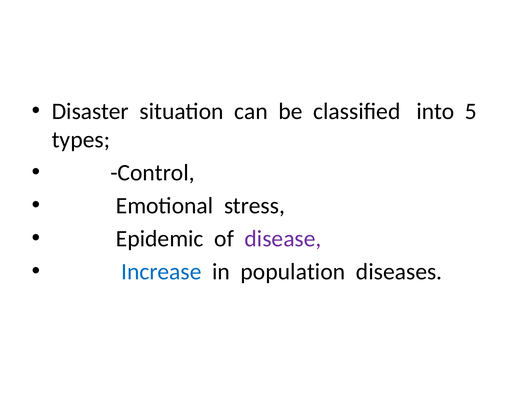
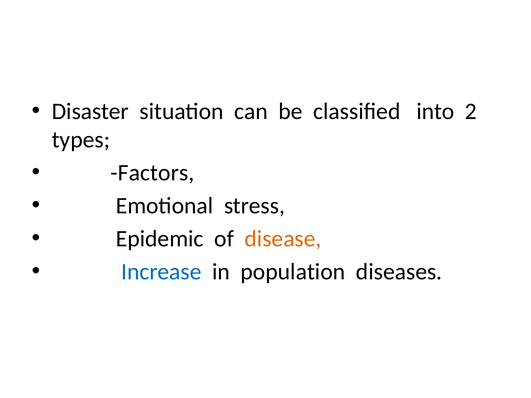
5: 5 -> 2
Control: Control -> Factors
disease colour: purple -> orange
